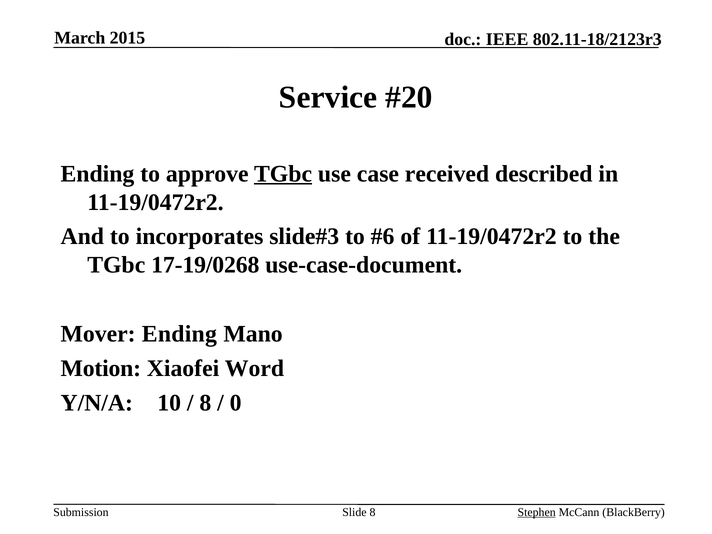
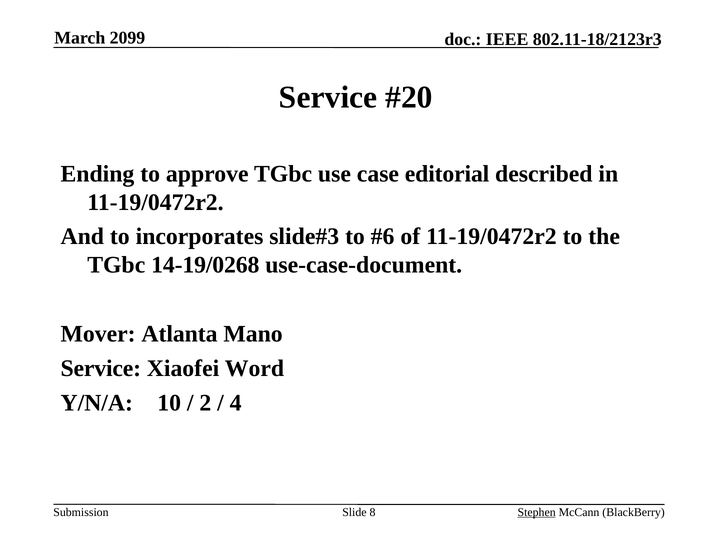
2015: 2015 -> 2099
TGbc at (283, 174) underline: present -> none
received: received -> editorial
17-19/0268: 17-19/0268 -> 14-19/0268
Mover Ending: Ending -> Atlanta
Motion at (101, 368): Motion -> Service
8 at (205, 403): 8 -> 2
0: 0 -> 4
